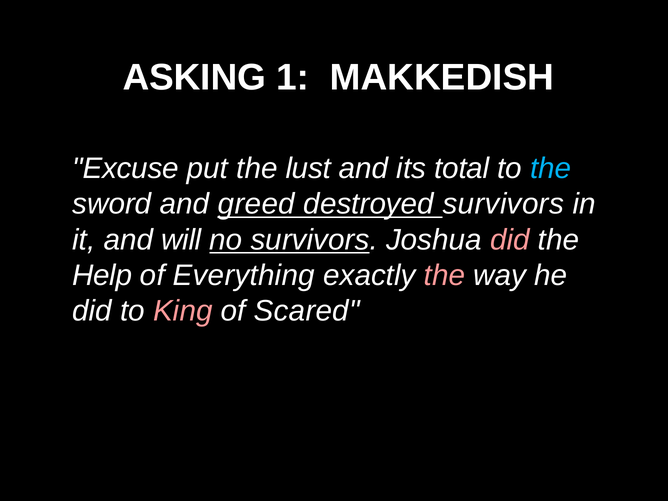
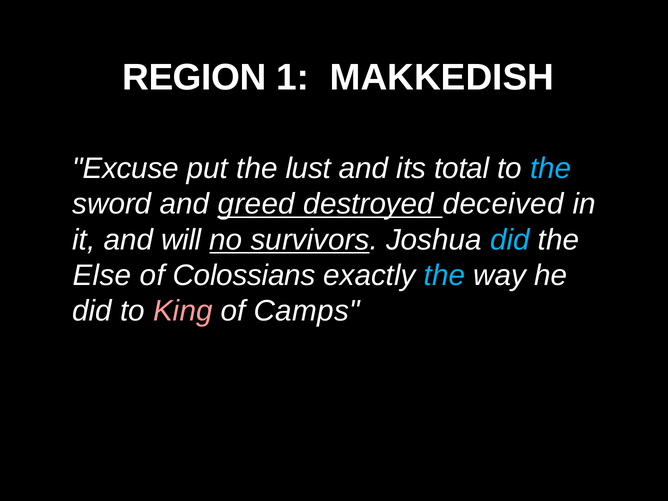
ASKING: ASKING -> REGION
destroyed survivors: survivors -> deceived
did at (510, 240) colour: pink -> light blue
Help: Help -> Else
Everything: Everything -> Colossians
the at (444, 275) colour: pink -> light blue
Scared: Scared -> Camps
